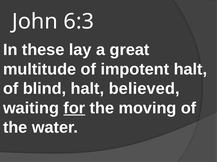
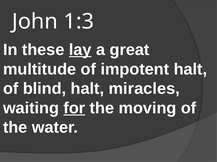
6:3: 6:3 -> 1:3
lay underline: none -> present
believed: believed -> miracles
